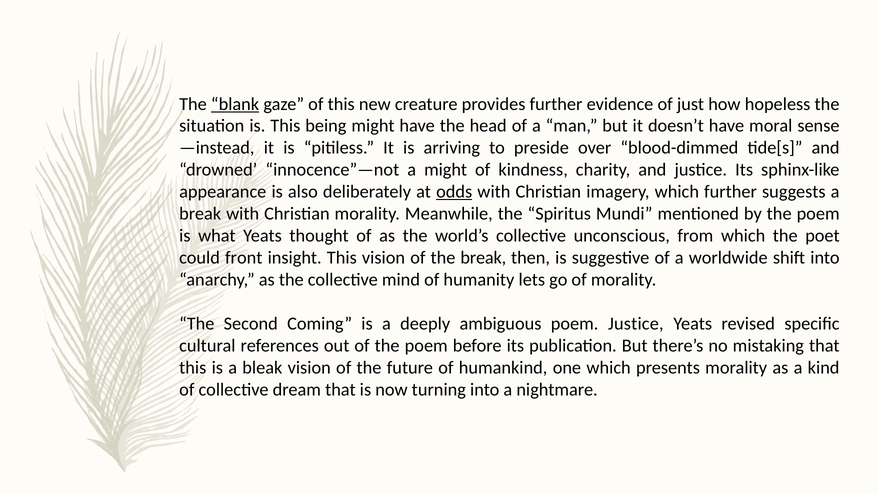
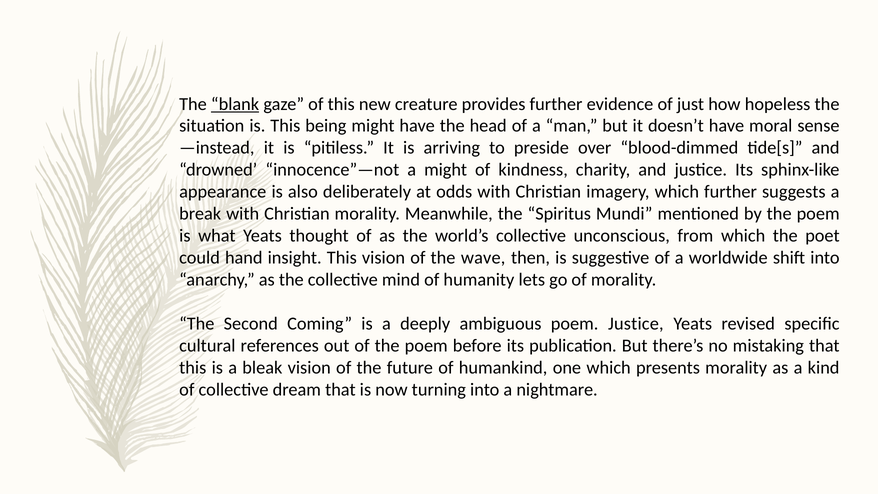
odds underline: present -> none
front: front -> hand
the break: break -> wave
